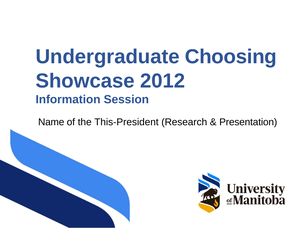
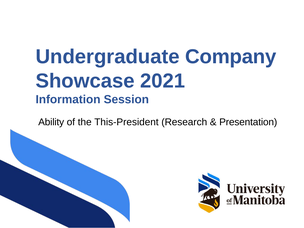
Choosing: Choosing -> Company
2012: 2012 -> 2021
Name: Name -> Ability
